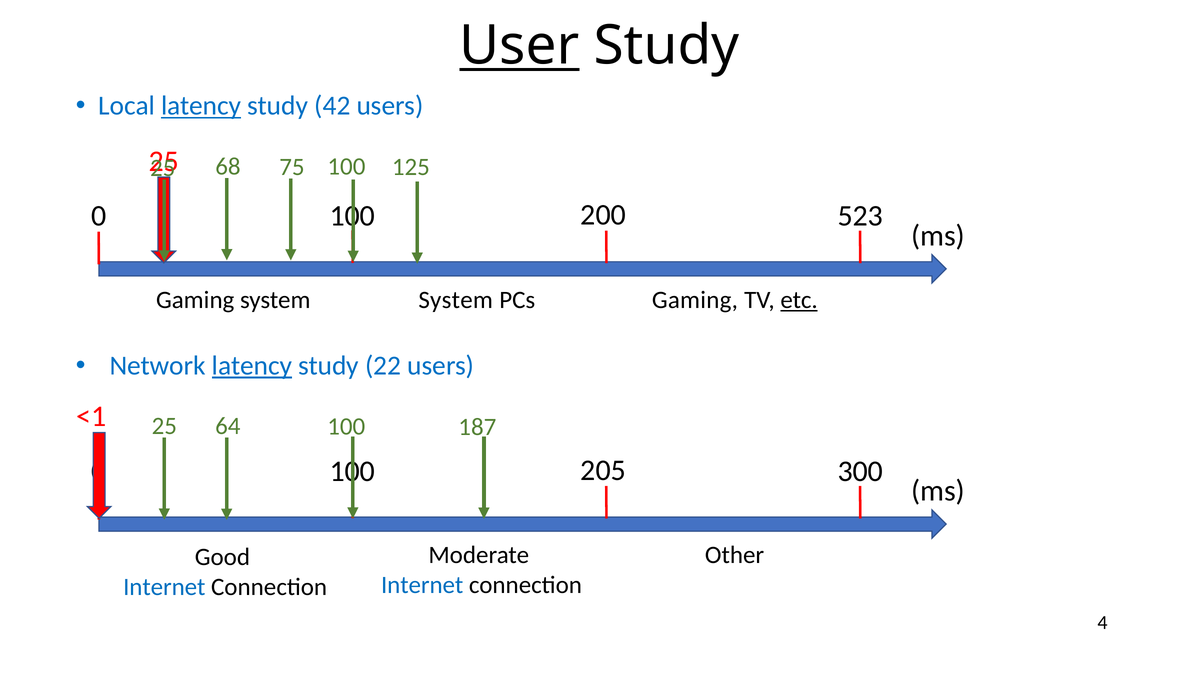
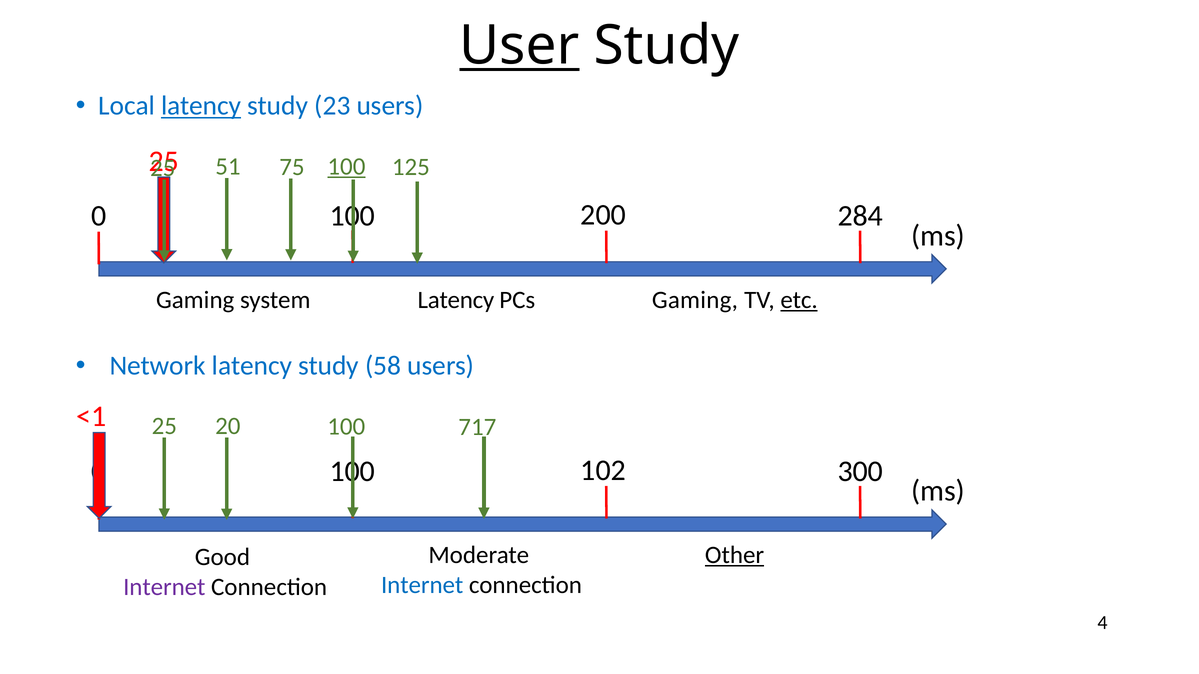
42: 42 -> 23
68: 68 -> 51
100 at (346, 167) underline: none -> present
523: 523 -> 284
system System: System -> Latency
latency at (252, 366) underline: present -> none
22: 22 -> 58
64: 64 -> 20
187: 187 -> 717
205: 205 -> 102
Other underline: none -> present
Internet at (164, 587) colour: blue -> purple
